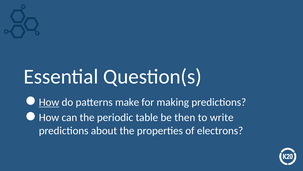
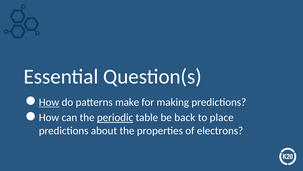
periodic underline: none -> present
then: then -> back
write: write -> place
